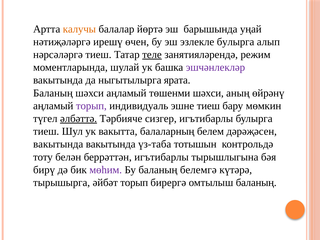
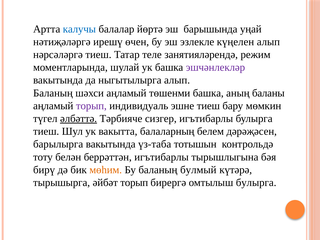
калучы colour: orange -> blue
эзлекле булырга: булырга -> күңелен
теле underline: present -> none
ныгытылырга ярата: ярата -> алып
төшенми шәхси: шәхси -> башка
өйрәнү: өйрәнү -> баланы
вакытында at (58, 144): вакытында -> барылырга
мөһим colour: purple -> orange
белемгә: белемгә -> булмый
омтылыш баланың: баланың -> булырга
